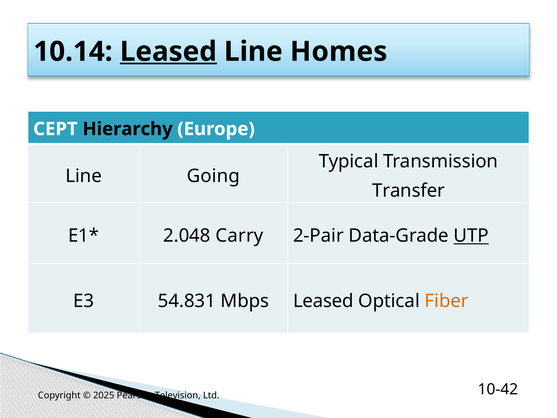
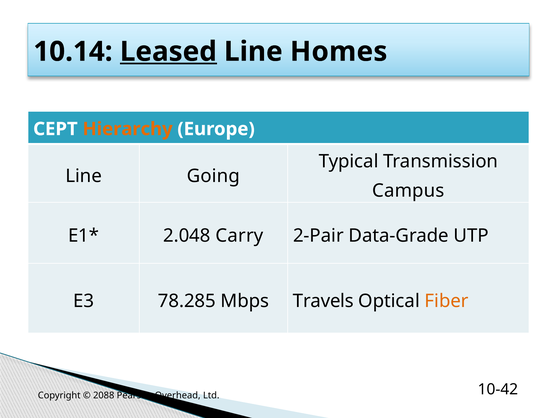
Hierarchy colour: black -> orange
Transfer: Transfer -> Campus
UTP underline: present -> none
54.831: 54.831 -> 78.285
Mbps Leased: Leased -> Travels
2025: 2025 -> 2088
Television: Television -> Overhead
